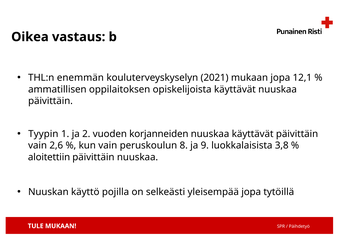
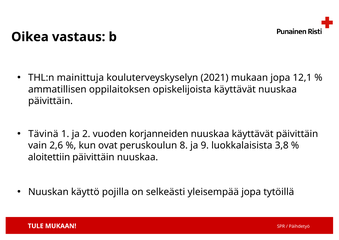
enemmän: enemmän -> mainittuja
Tyypin: Tyypin -> Tävinä
kun vain: vain -> ovat
